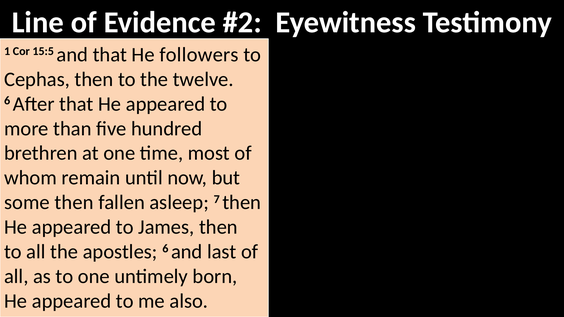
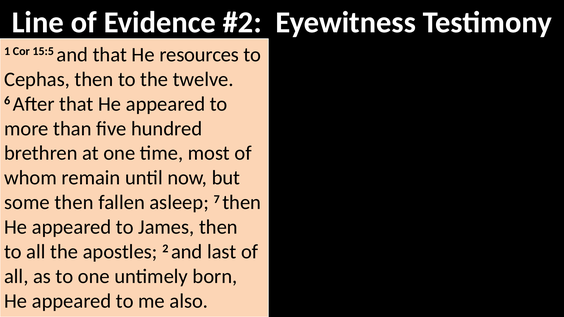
followers: followers -> resources
apostles 6: 6 -> 2
